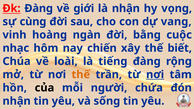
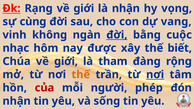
Đk Đàng: Đàng -> Rạng
hoàng: hoàng -> không
đời at (117, 35) underline: none -> present
chiến: chiến -> được
Chúa về loài: loài -> giới
tiếng: tiếng -> tham
của colour: black -> red
chứa: chứa -> phép
